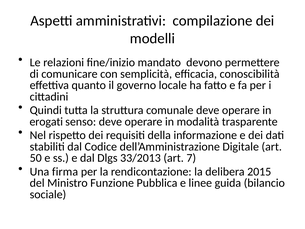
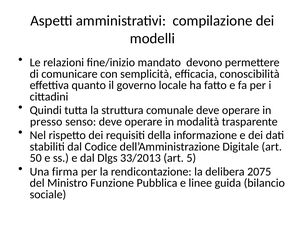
erogati: erogati -> presso
7: 7 -> 5
2015: 2015 -> 2075
